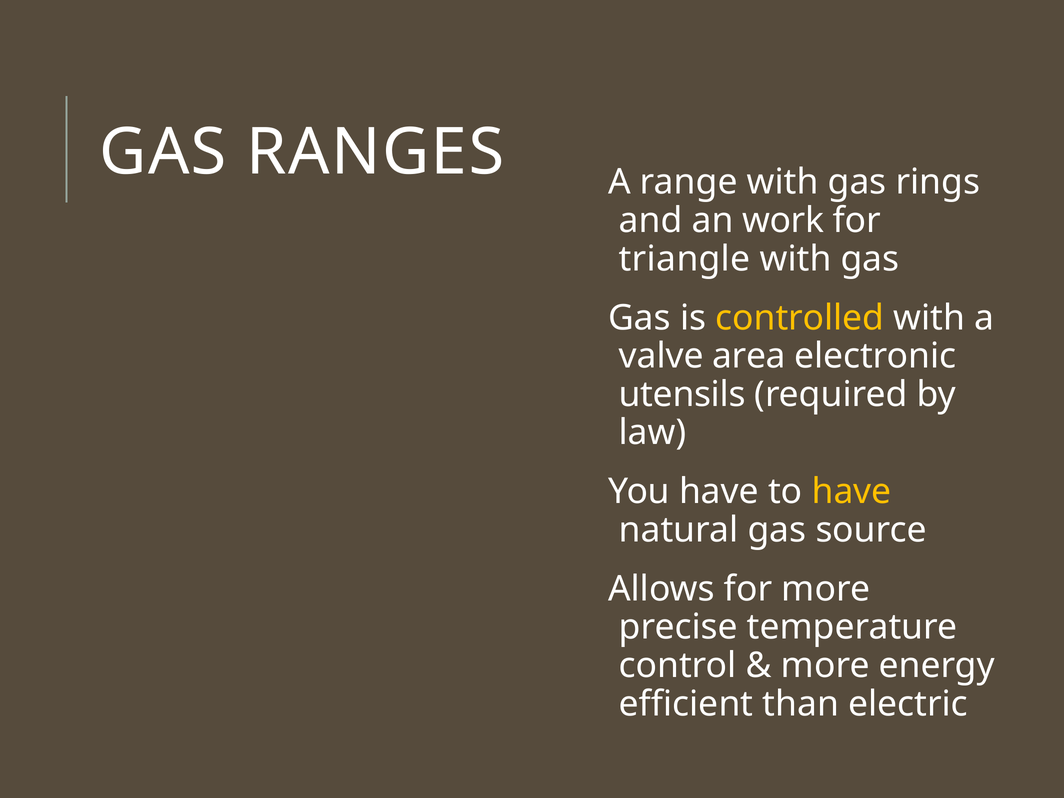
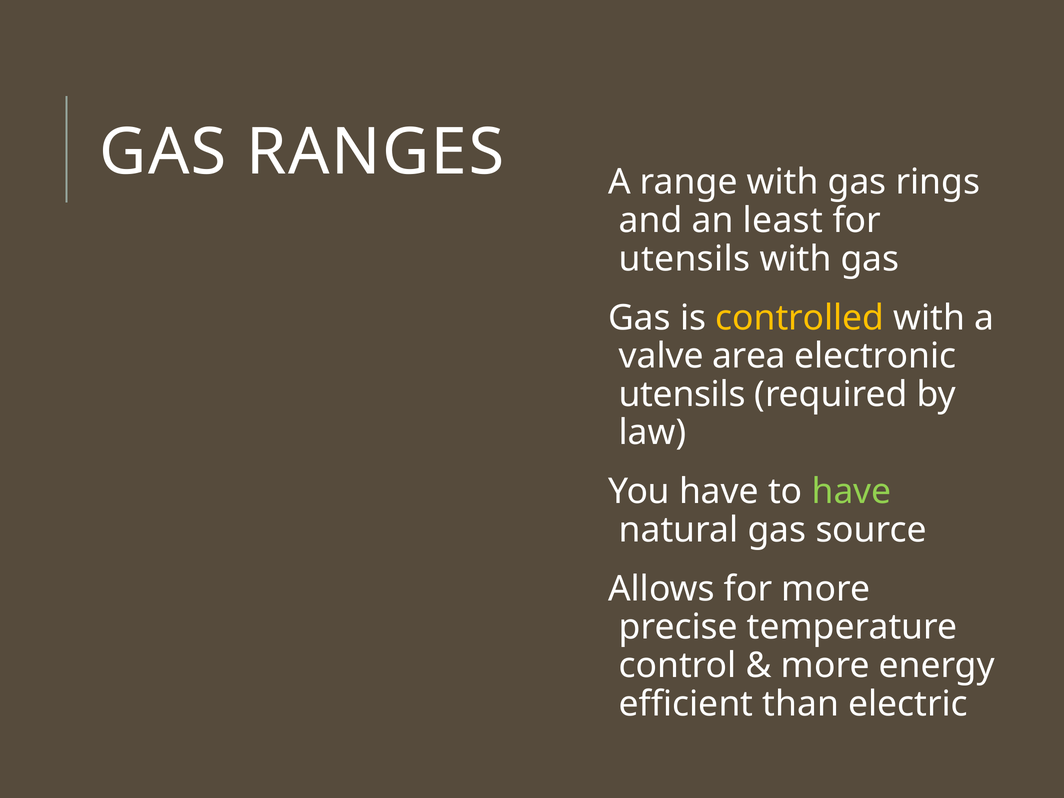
work: work -> least
triangle at (685, 259): triangle -> utensils
have at (851, 492) colour: yellow -> light green
